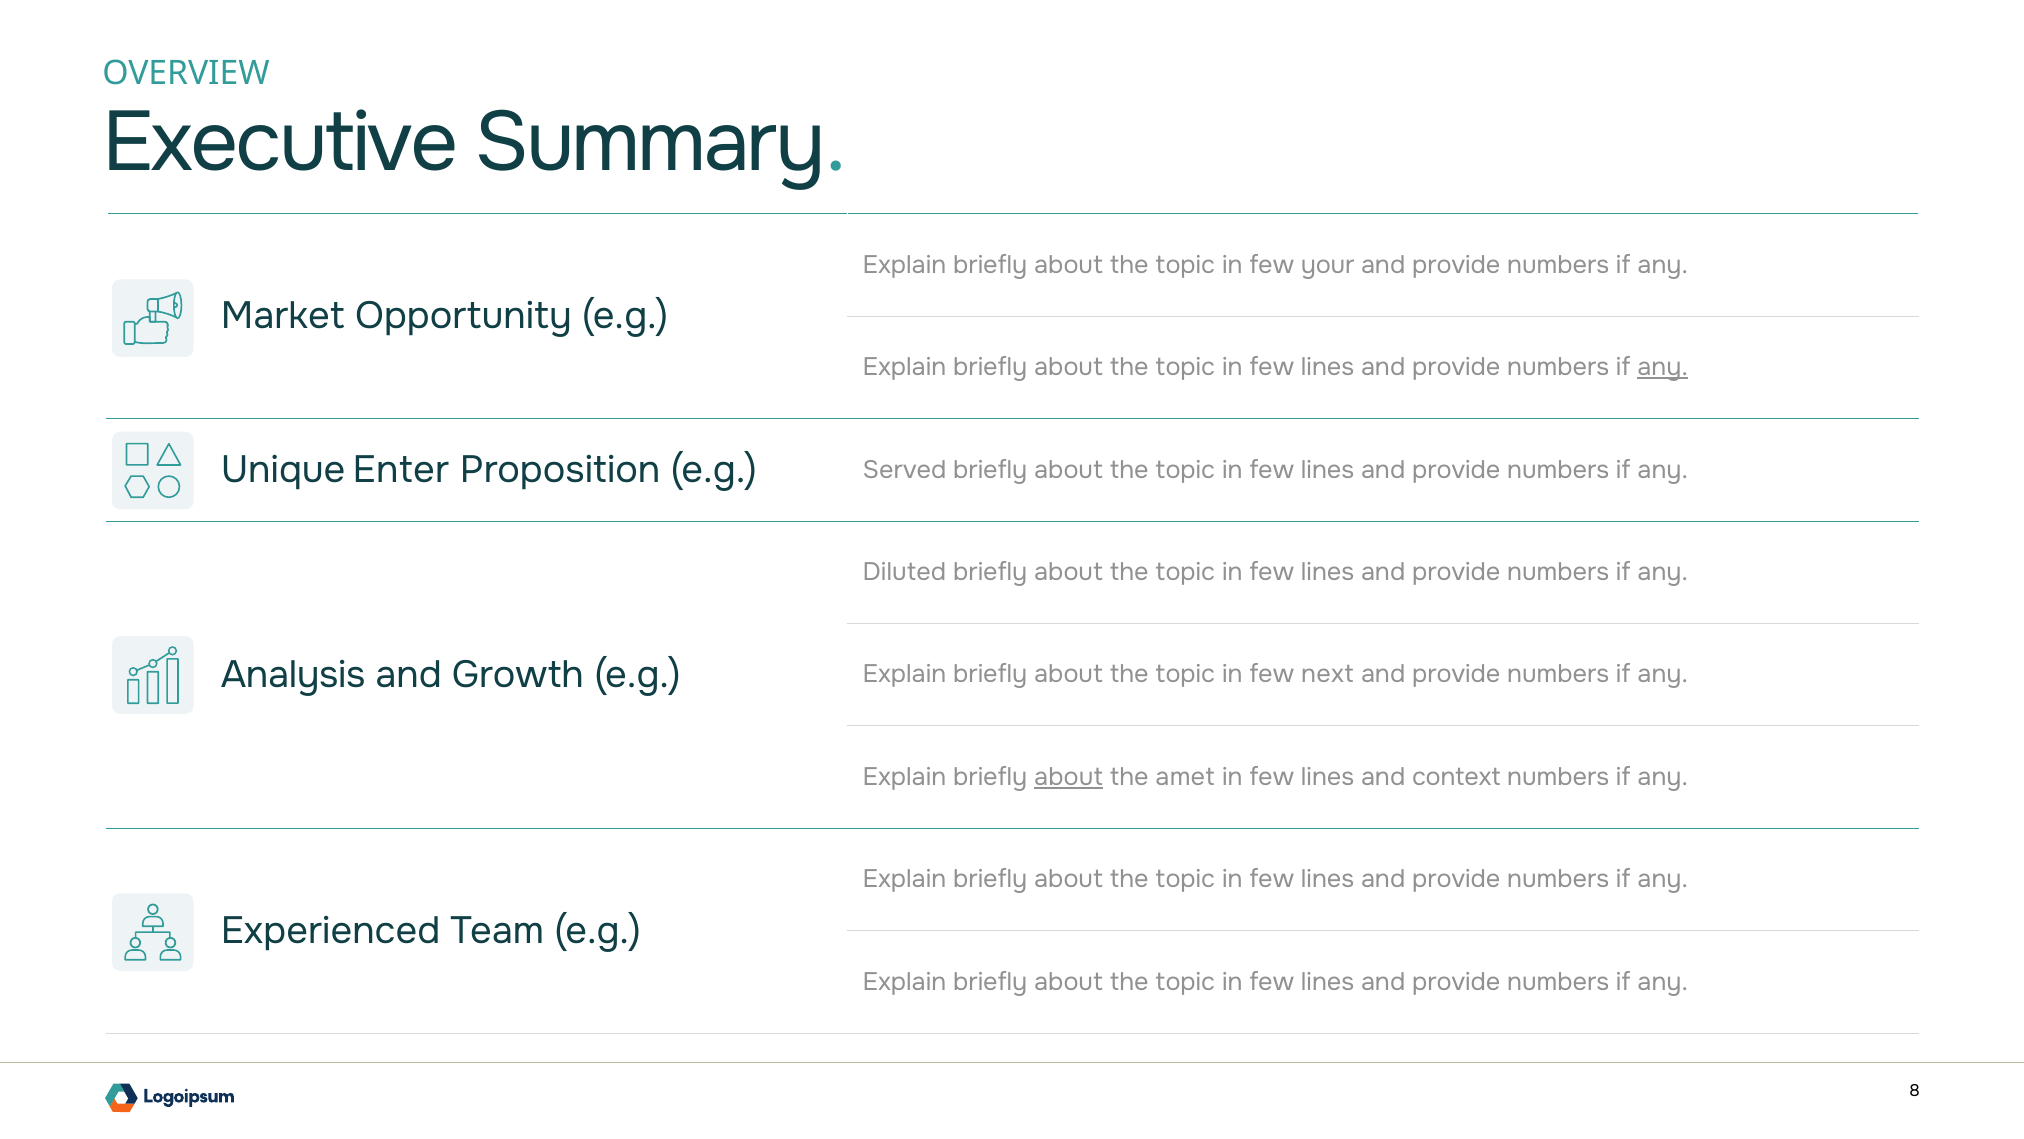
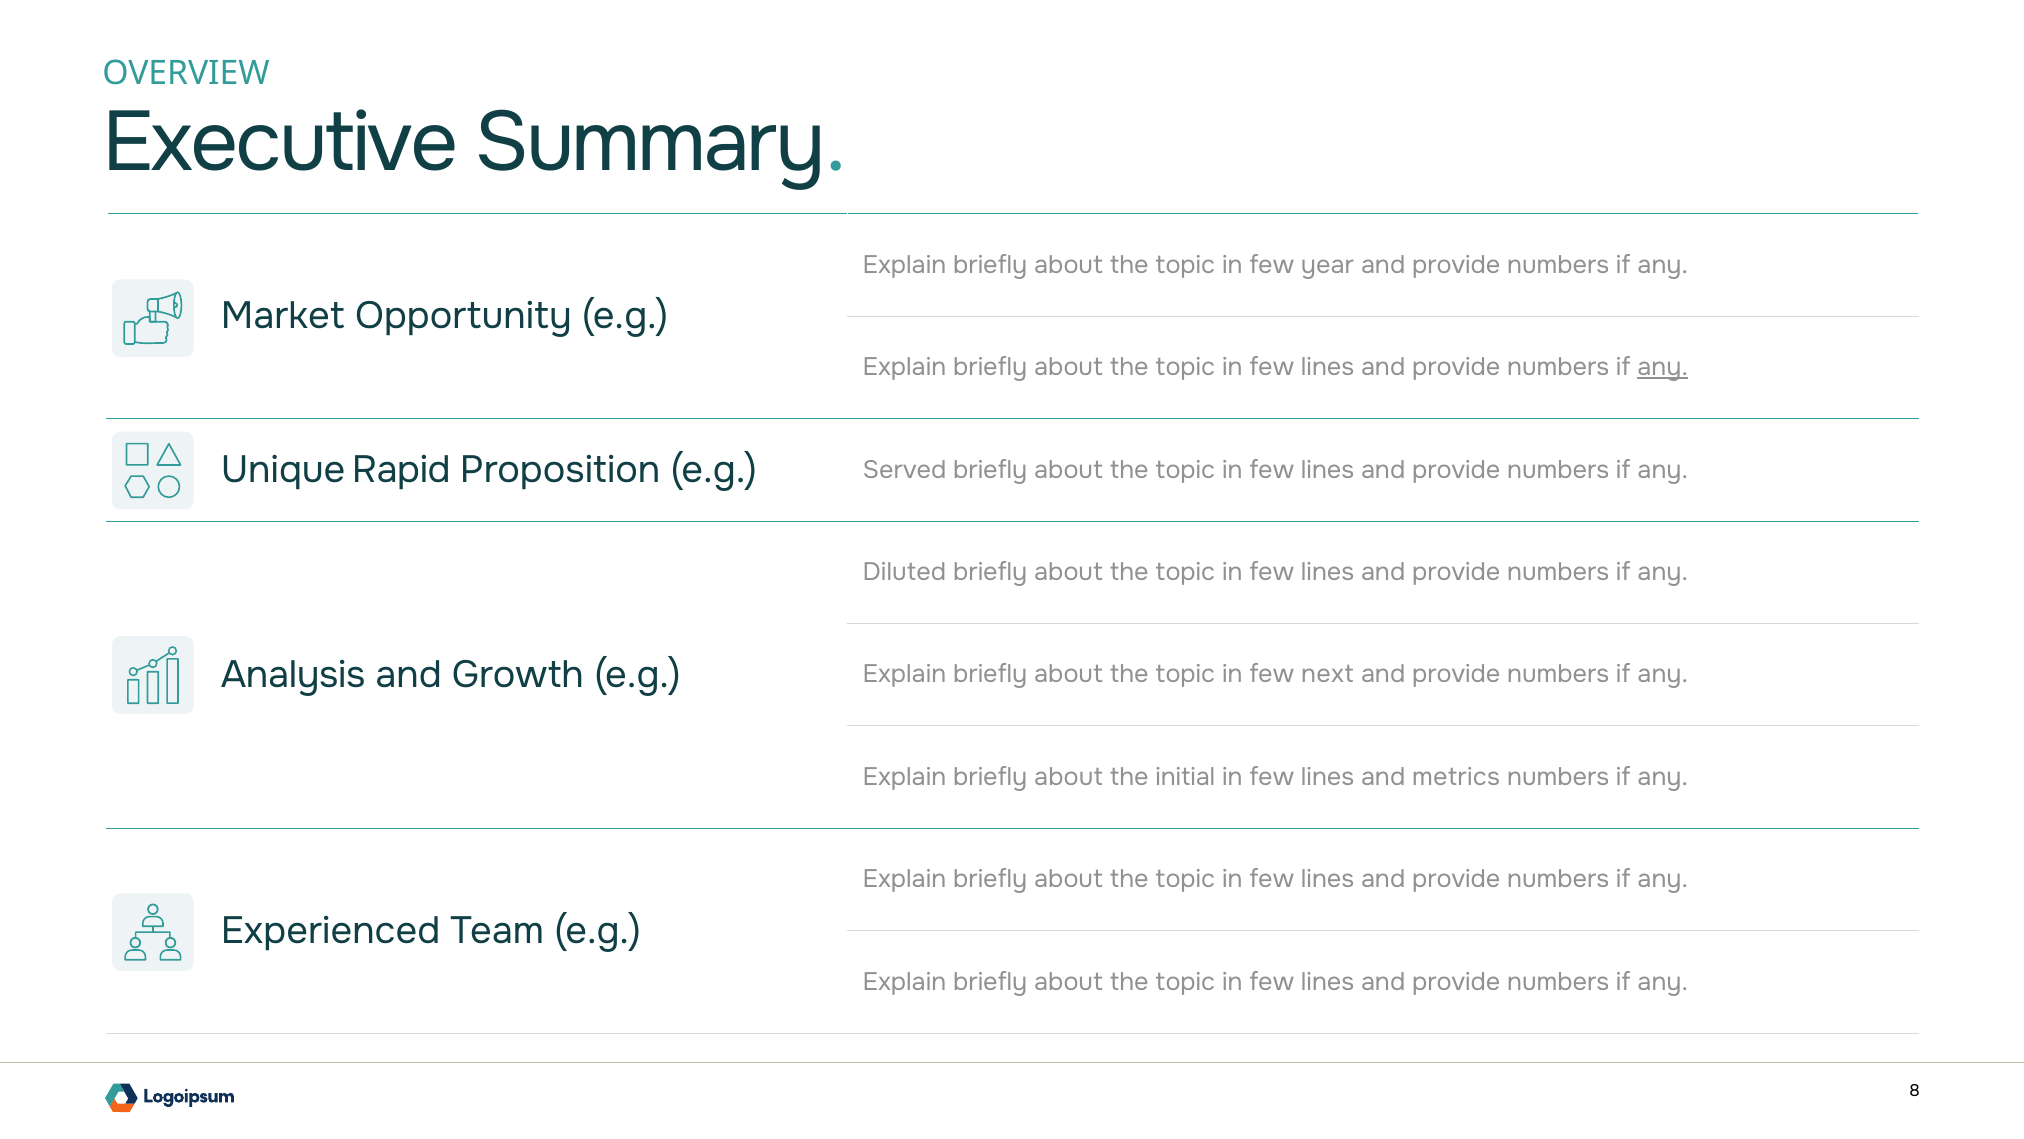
your: your -> year
Enter: Enter -> Rapid
about at (1069, 777) underline: present -> none
amet: amet -> initial
context: context -> metrics
